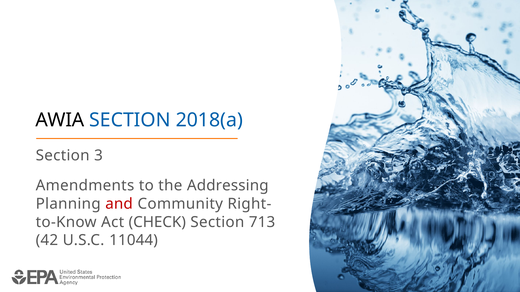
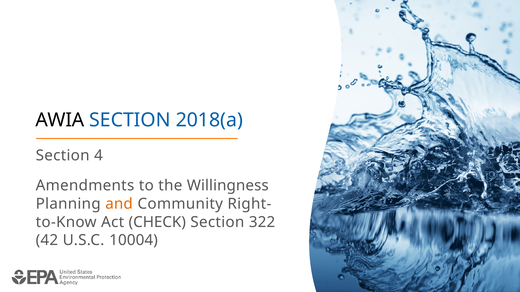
3: 3 -> 4
Addressing: Addressing -> Willingness
and colour: red -> orange
713: 713 -> 322
11044: 11044 -> 10004
